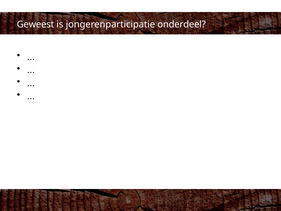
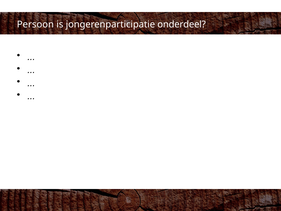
Geweest: Geweest -> Persoon
